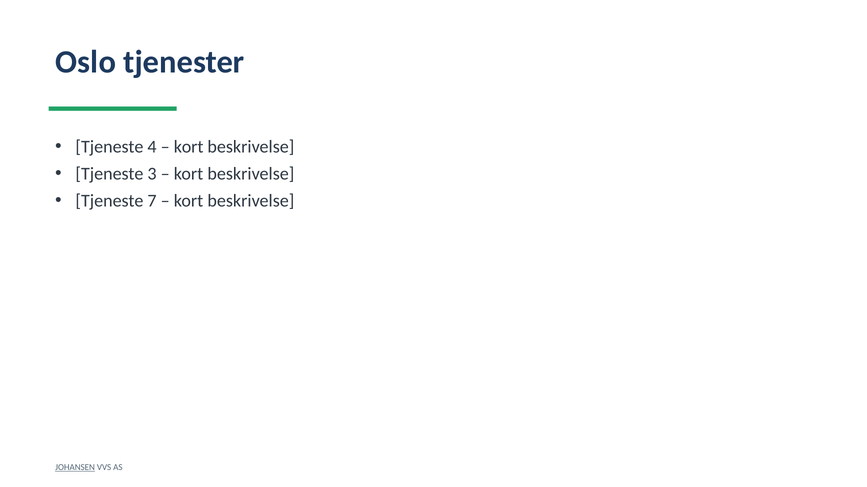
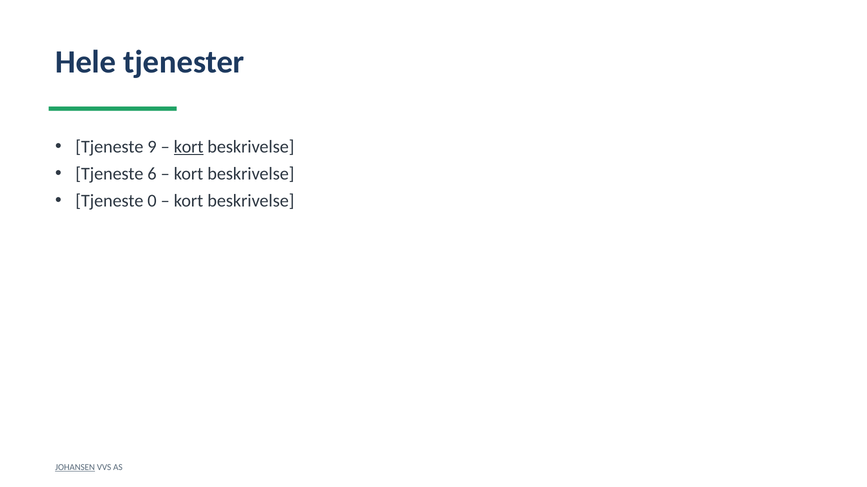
Oslo: Oslo -> Hele
4: 4 -> 9
kort at (189, 147) underline: none -> present
3: 3 -> 6
7: 7 -> 0
